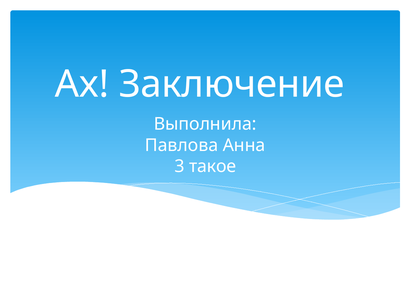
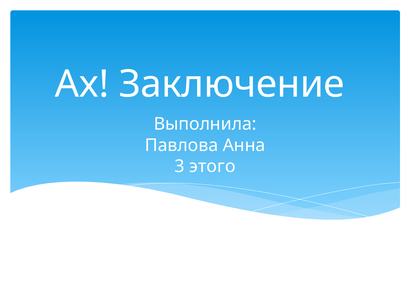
такое: такое -> этого
